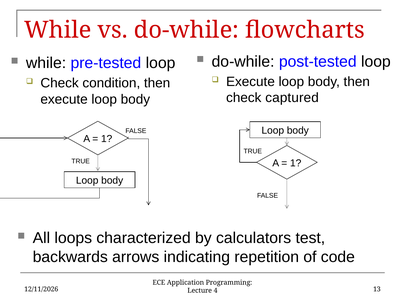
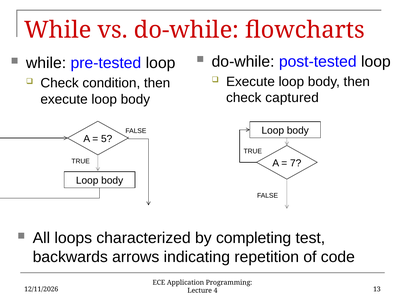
1 at (107, 139): 1 -> 5
1 at (296, 163): 1 -> 7
calculators: calculators -> completing
